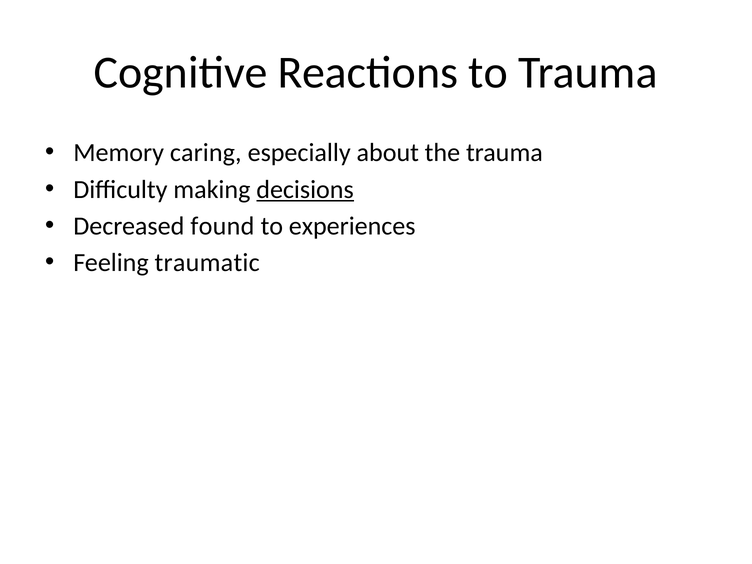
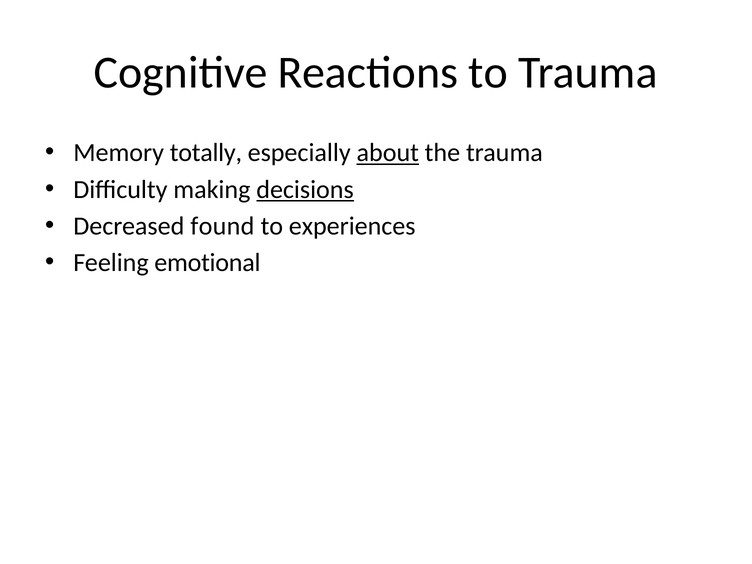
caring: caring -> totally
about underline: none -> present
traumatic: traumatic -> emotional
